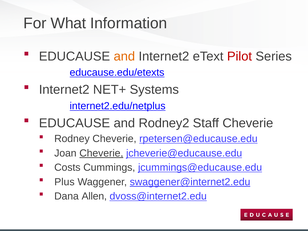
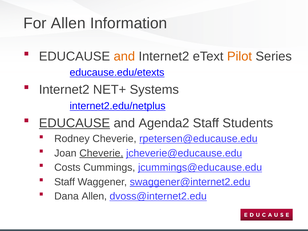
For What: What -> Allen
Pilot colour: red -> orange
EDUCAUSE at (74, 123) underline: none -> present
Rodney2: Rodney2 -> Agenda2
Staff Cheverie: Cheverie -> Students
Plus at (64, 182): Plus -> Staff
